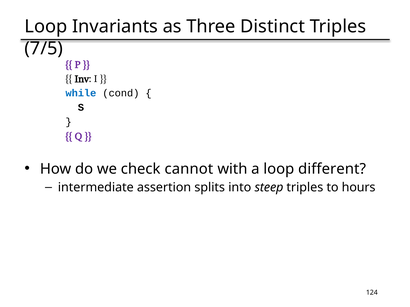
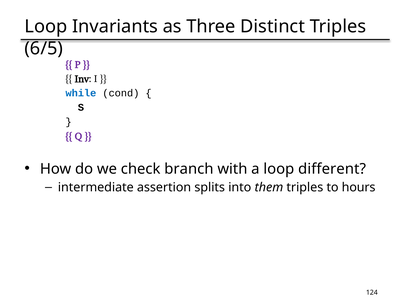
7/5: 7/5 -> 6/5
cannot: cannot -> branch
steep: steep -> them
